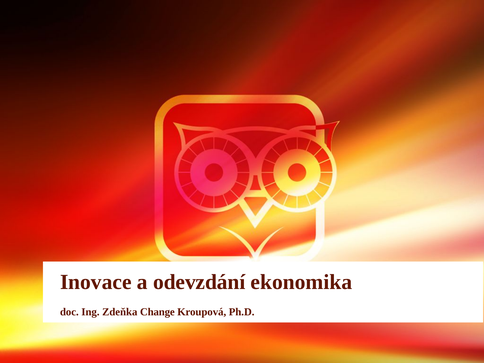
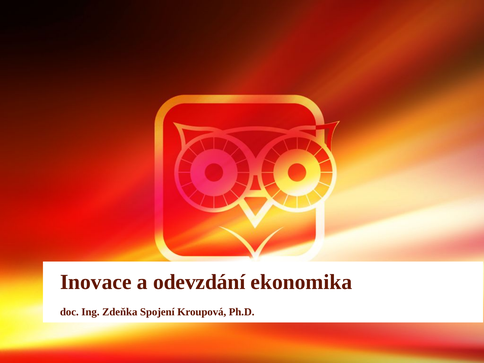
Change: Change -> Spojení
